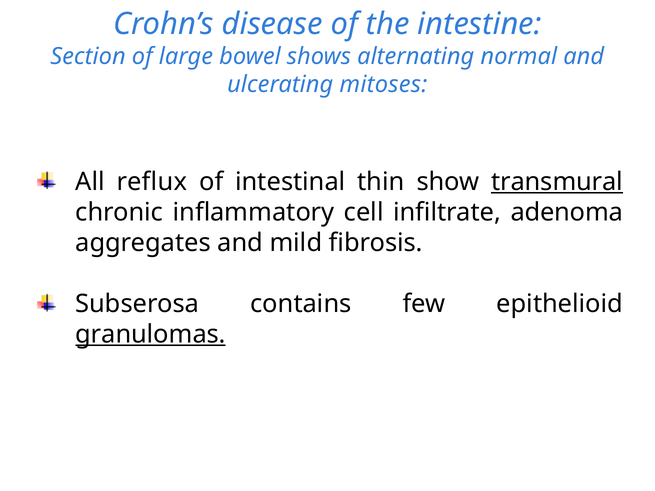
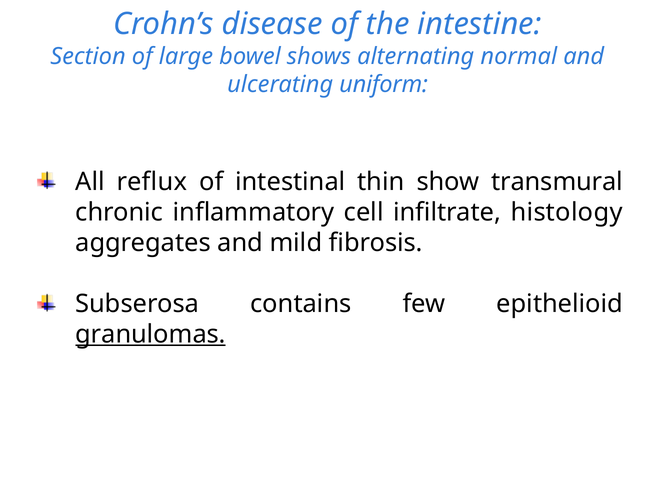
mitoses: mitoses -> uniform
transmural underline: present -> none
adenoma: adenoma -> histology
